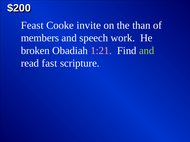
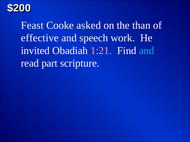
invite: invite -> asked
members: members -> effective
broken: broken -> invited
and at (147, 51) colour: light green -> light blue
fast: fast -> part
